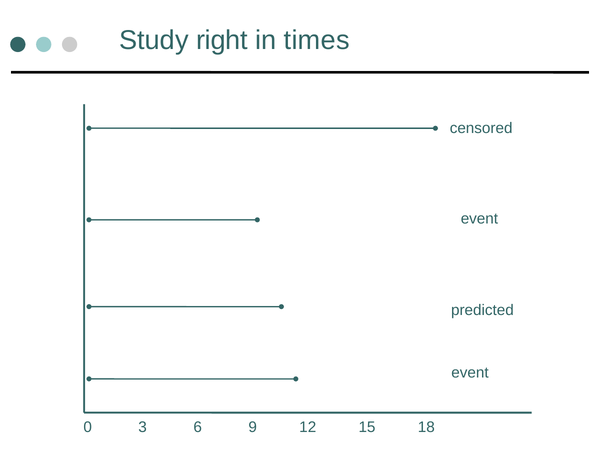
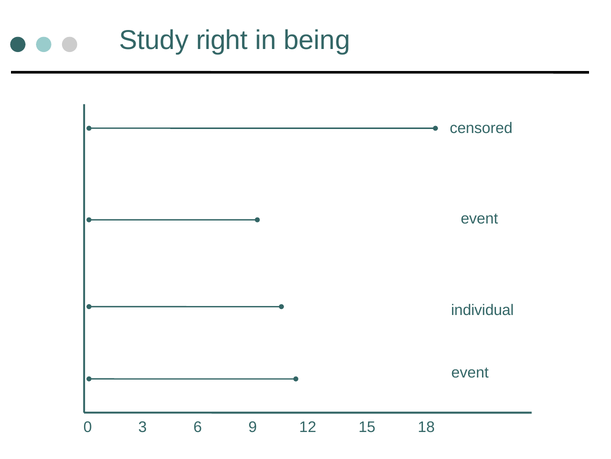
times: times -> being
predicted: predicted -> individual
